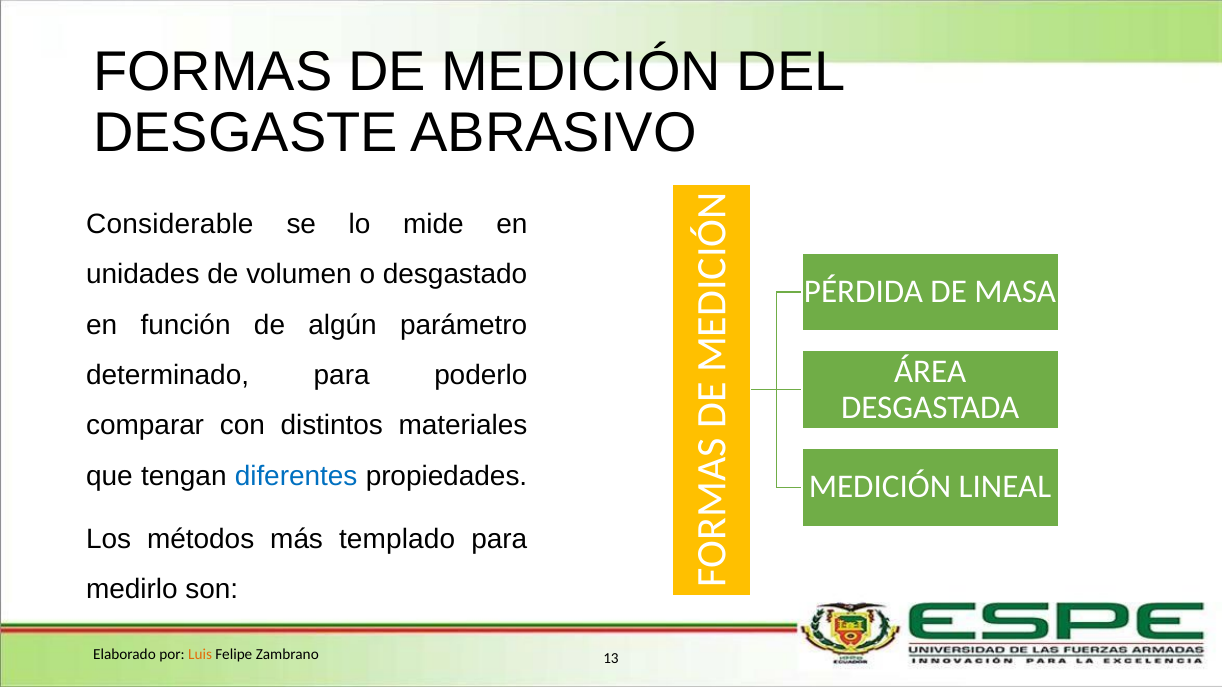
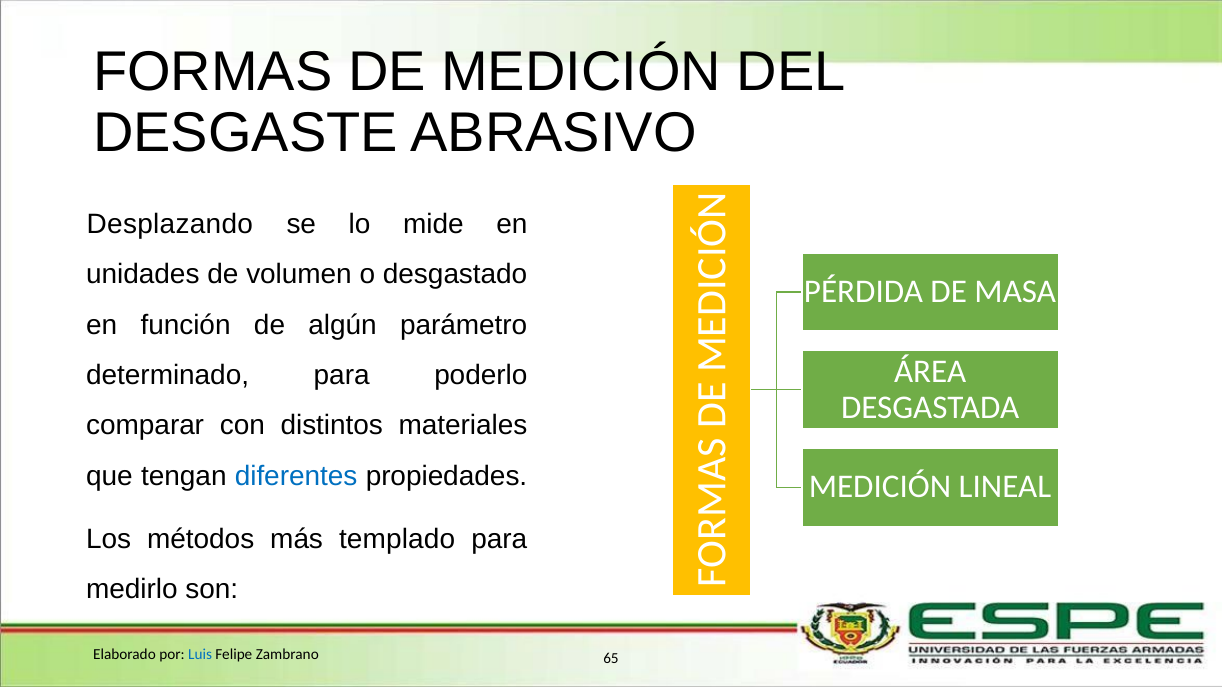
Considerable: Considerable -> Desplazando
Luis colour: orange -> blue
13: 13 -> 65
